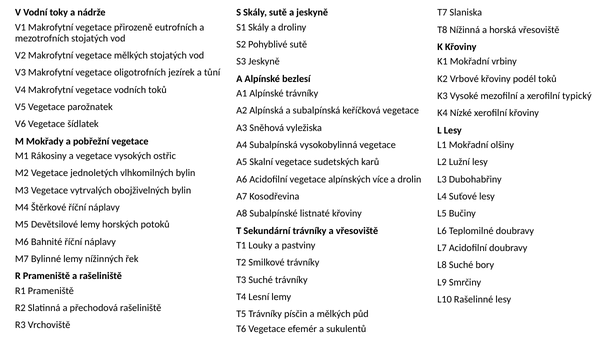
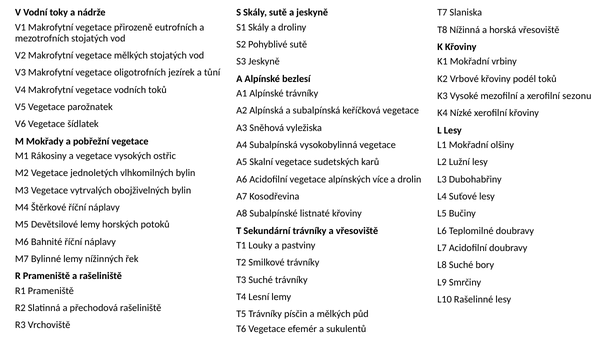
typický: typický -> sezonu
